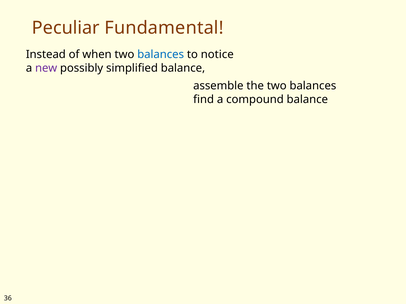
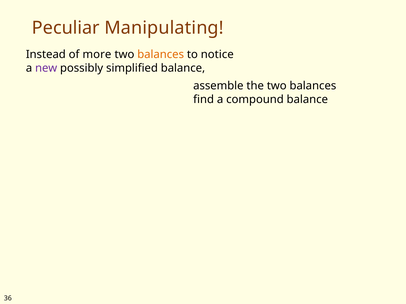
Fundamental: Fundamental -> Manipulating
when: when -> more
balances at (161, 55) colour: blue -> orange
